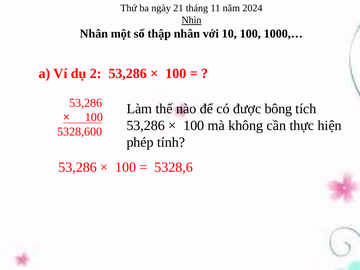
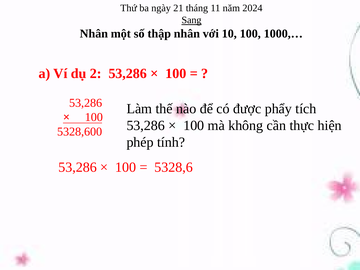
Nhìn: Nhìn -> Sang
bông: bông -> phẩy
